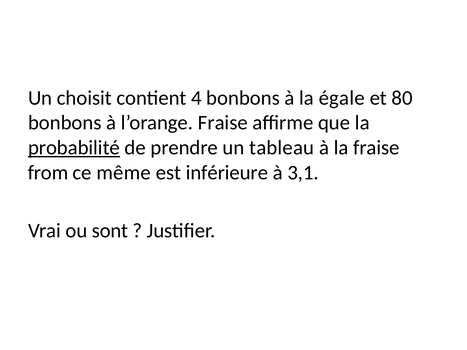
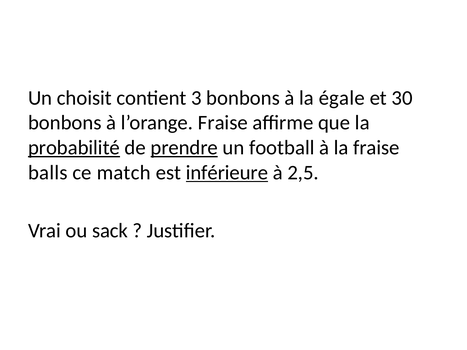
4: 4 -> 3
80: 80 -> 30
prendre underline: none -> present
tableau: tableau -> football
from: from -> balls
même: même -> match
inférieure underline: none -> present
3,1: 3,1 -> 2,5
sont: sont -> sack
